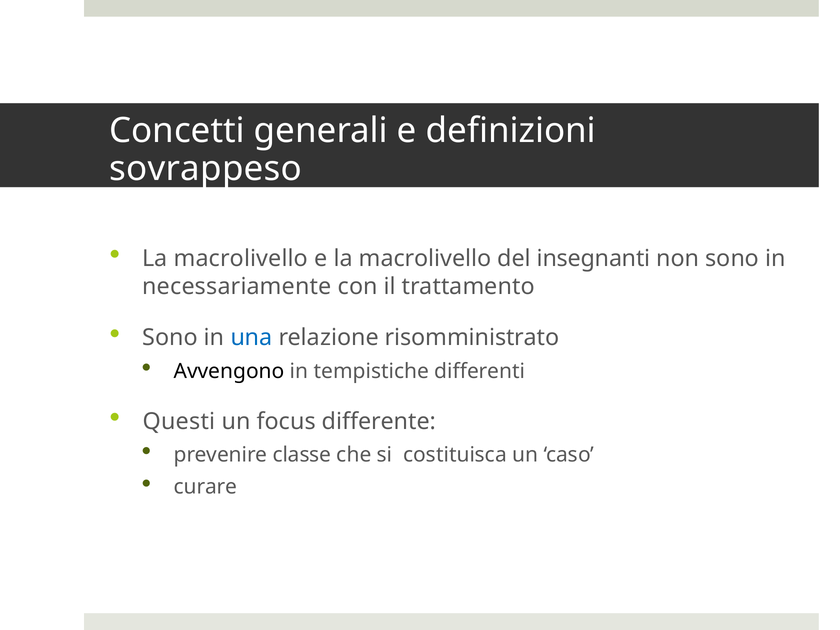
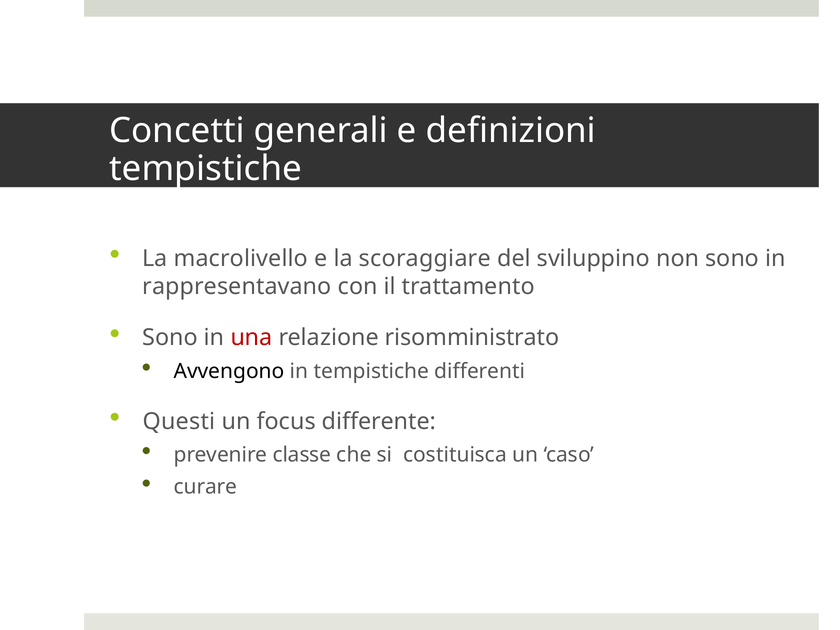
sovrappeso at (206, 169): sovrappeso -> tempistiche
e la macrolivello: macrolivello -> scoraggiare
insegnanti: insegnanti -> sviluppino
necessariamente: necessariamente -> rappresentavano
una colour: blue -> red
